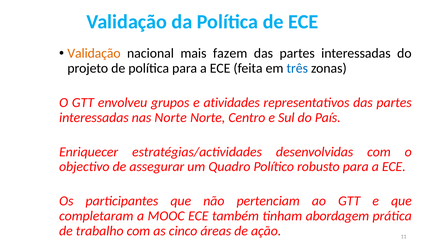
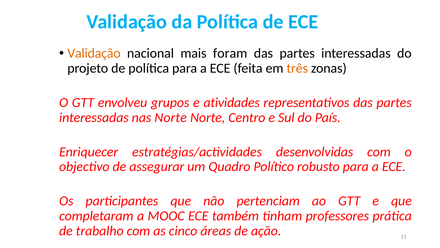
fazem: fazem -> foram
três colour: blue -> orange
abordagem: abordagem -> professores
